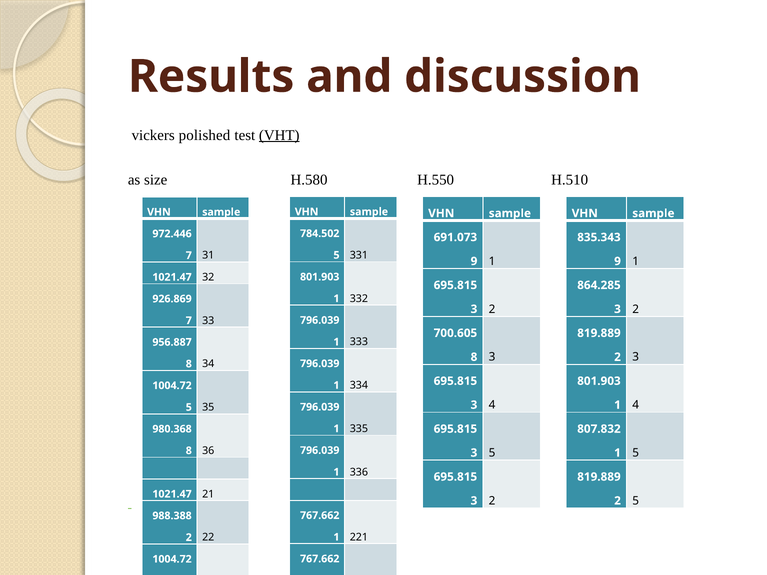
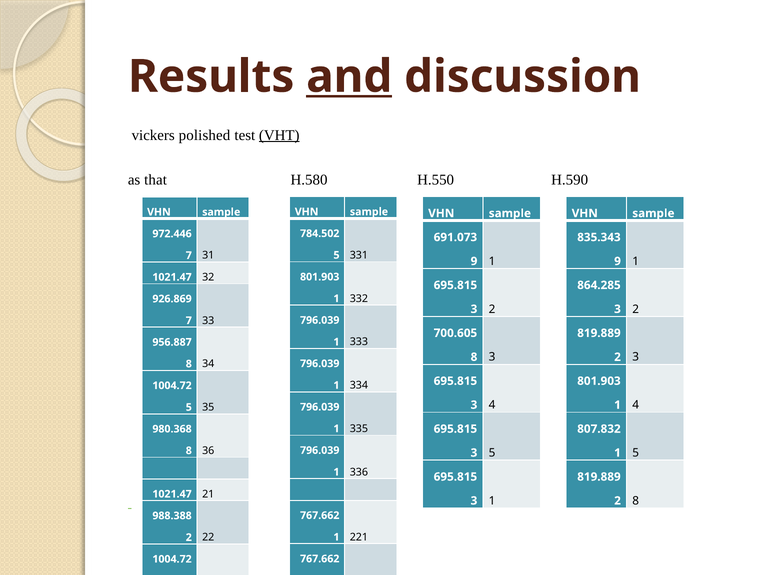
and underline: none -> present
size: size -> that
H.510: H.510 -> H.590
2 at (492, 501): 2 -> 1
2 5: 5 -> 8
